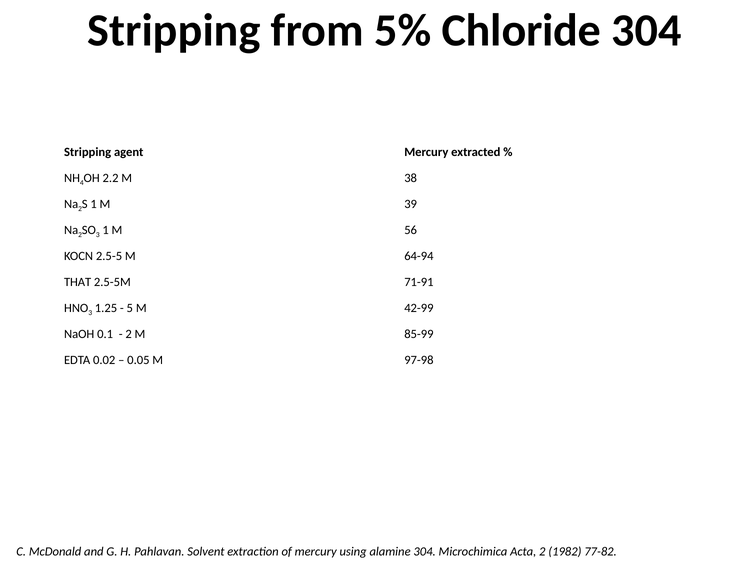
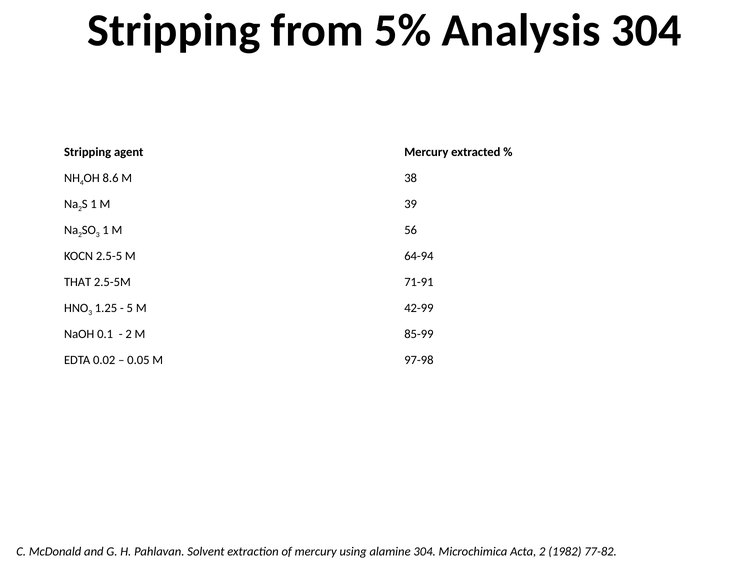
Chloride: Chloride -> Analysis
2.2: 2.2 -> 8.6
